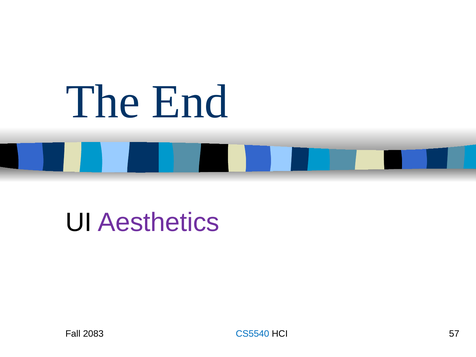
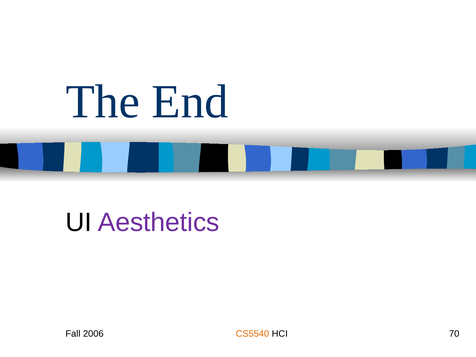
2083: 2083 -> 2006
CS5540 colour: blue -> orange
57: 57 -> 70
